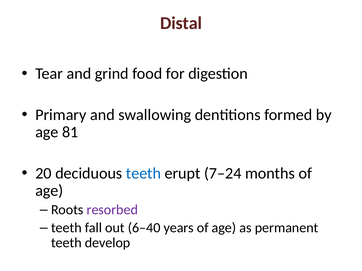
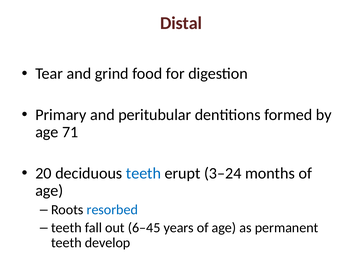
swallowing: swallowing -> peritubular
81: 81 -> 71
7–24: 7–24 -> 3–24
resorbed colour: purple -> blue
6–40: 6–40 -> 6–45
